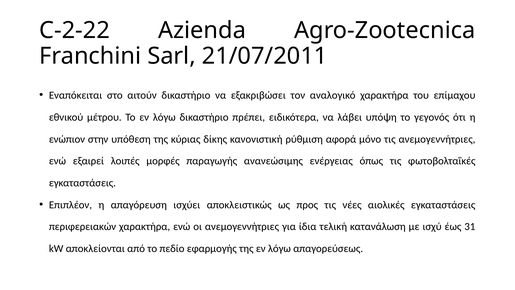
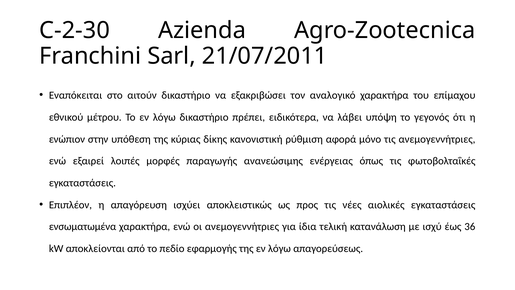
C-2-22: C-2-22 -> C-2-30
περιφερειακών: περιφερειακών -> ενσωματωμένα
31: 31 -> 36
